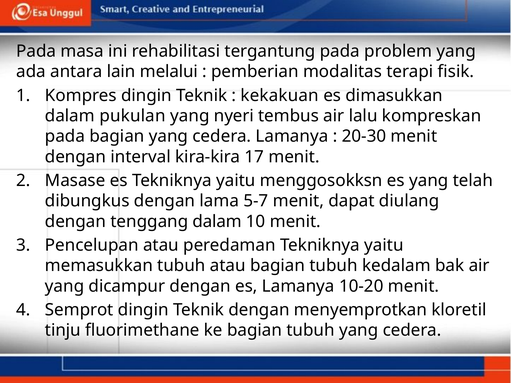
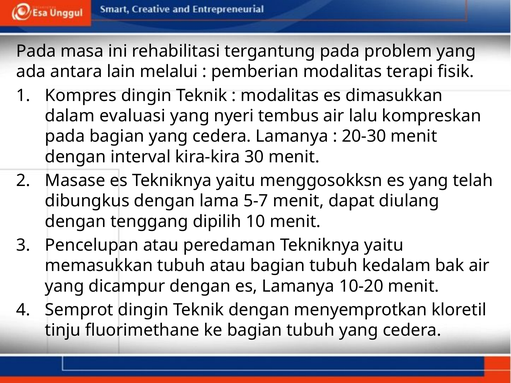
kekakuan at (280, 96): kekakuan -> modalitas
pukulan: pukulan -> evaluasi
17: 17 -> 30
tenggang dalam: dalam -> dipilih
